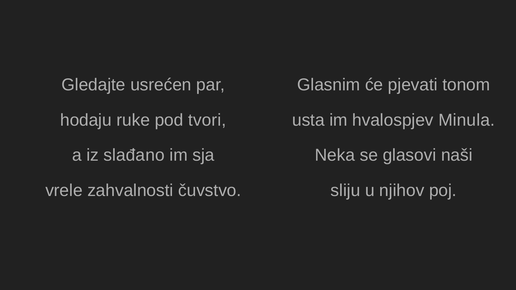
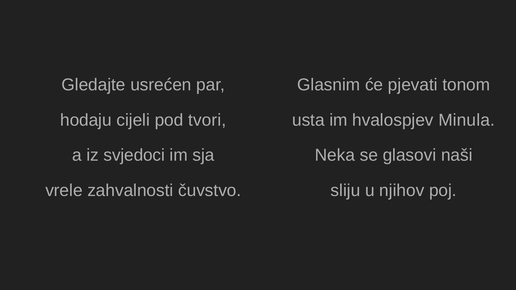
ruke: ruke -> cijeli
slađano: slađano -> svjedoci
